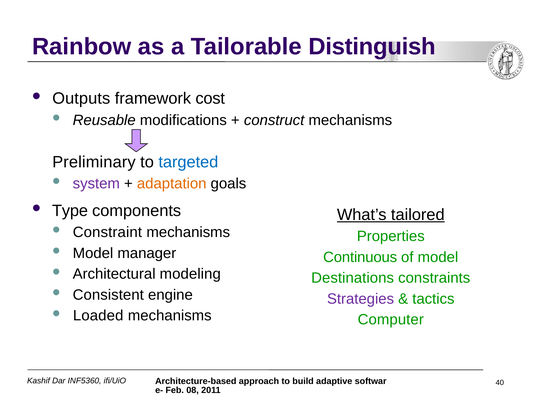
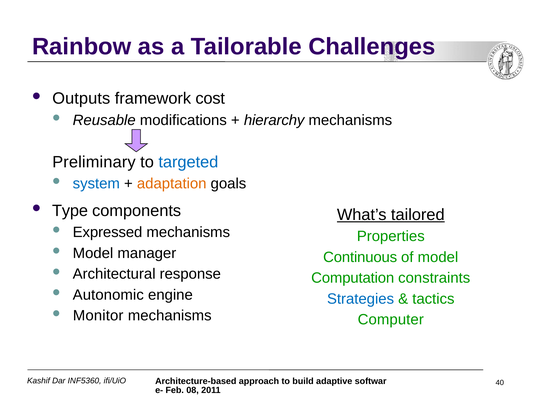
Distinguish: Distinguish -> Challenges
construct: construct -> hierarchy
system colour: purple -> blue
Constraint: Constraint -> Expressed
modeling: modeling -> response
Destinations: Destinations -> Computation
Consistent: Consistent -> Autonomic
Strategies colour: purple -> blue
Loaded: Loaded -> Monitor
